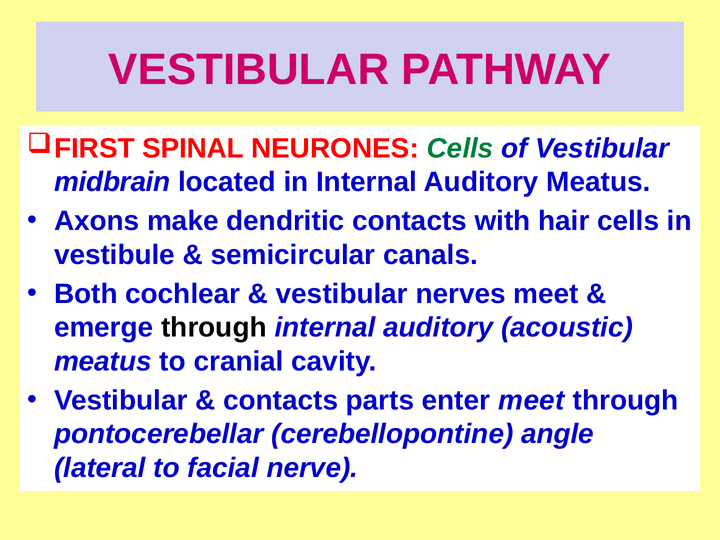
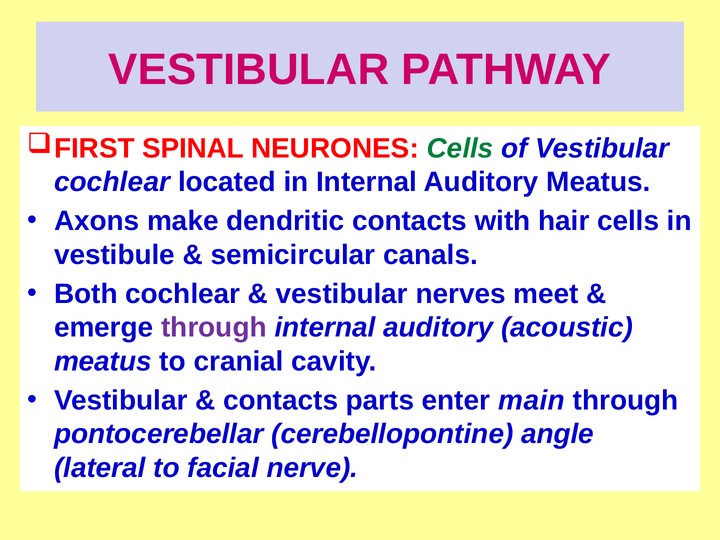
midbrain at (112, 182): midbrain -> cochlear
through at (214, 328) colour: black -> purple
enter meet: meet -> main
